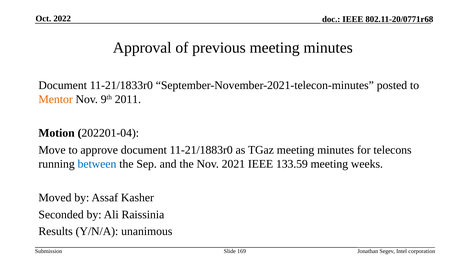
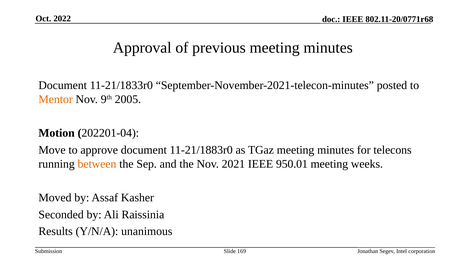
2011: 2011 -> 2005
between colour: blue -> orange
133.59: 133.59 -> 950.01
